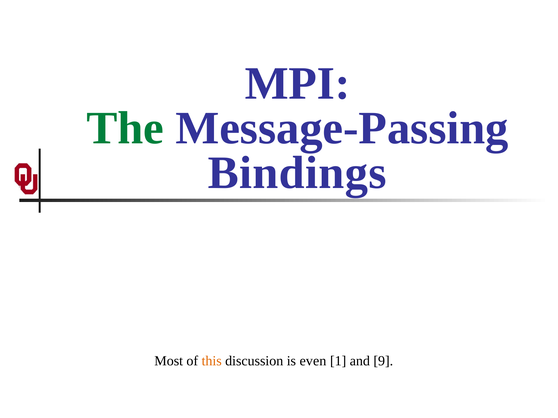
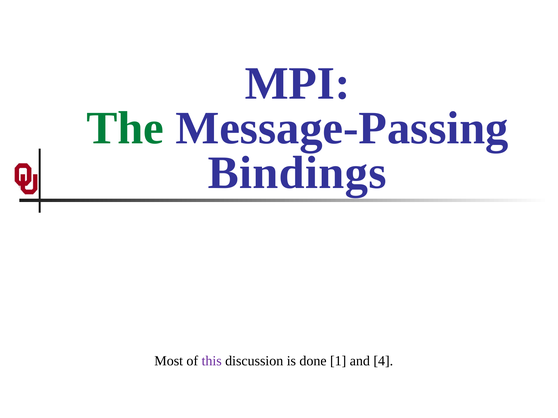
this colour: orange -> purple
even: even -> done
9: 9 -> 4
